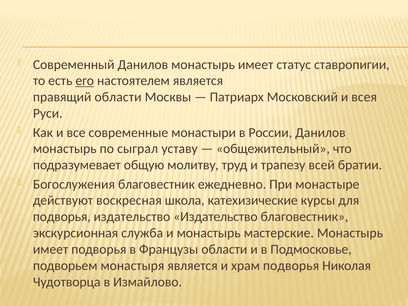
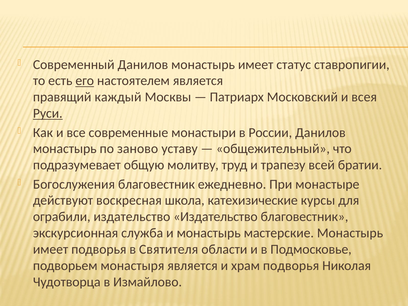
правящий области: области -> каждый
Руси underline: none -> present
сыграл: сыграл -> заново
подворья at (62, 217): подворья -> ограбили
Французы: Французы -> Святителя
